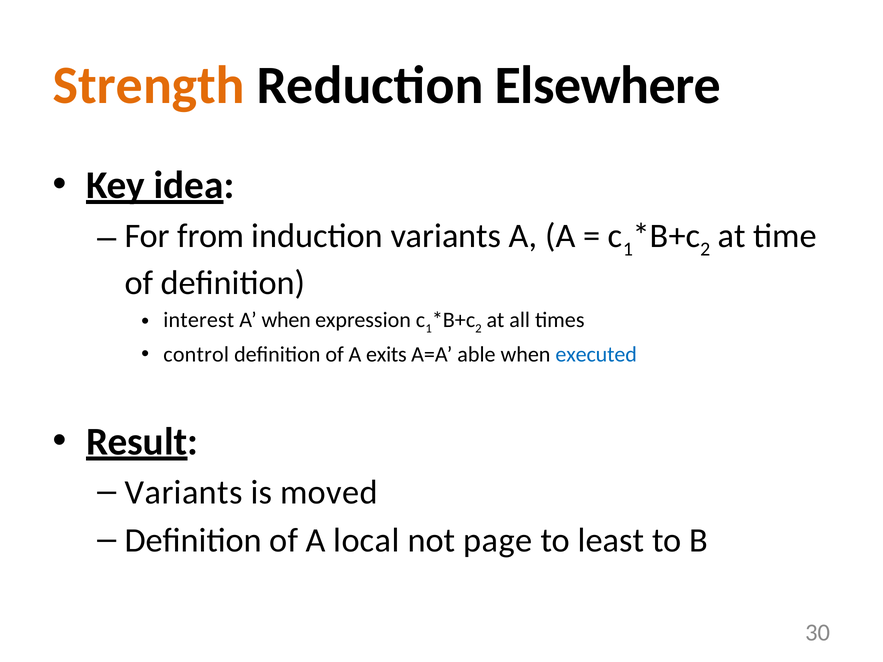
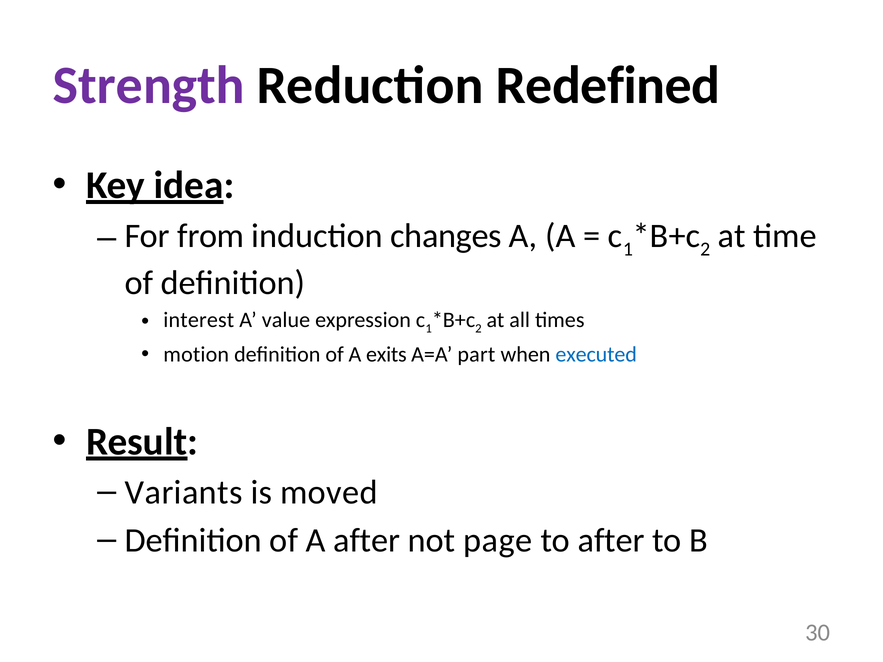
Strength colour: orange -> purple
Elsewhere: Elsewhere -> Redefined
induction variants: variants -> changes
A when: when -> value
control: control -> motion
able: able -> part
A local: local -> after
to least: least -> after
